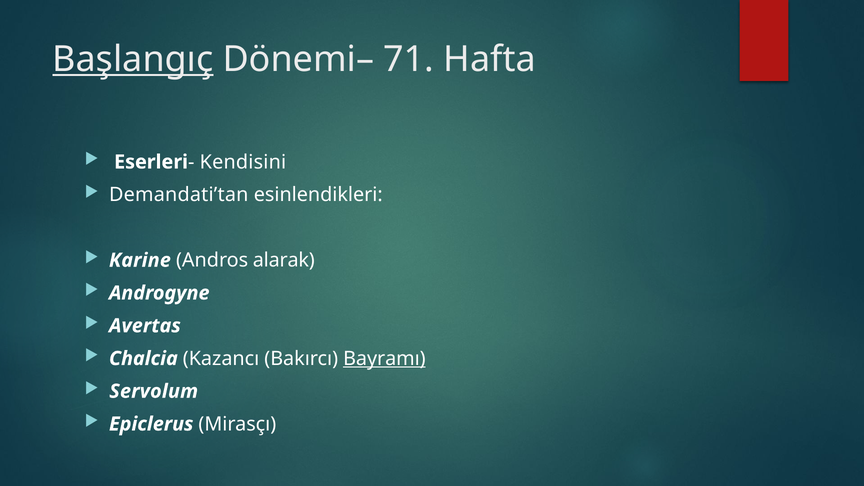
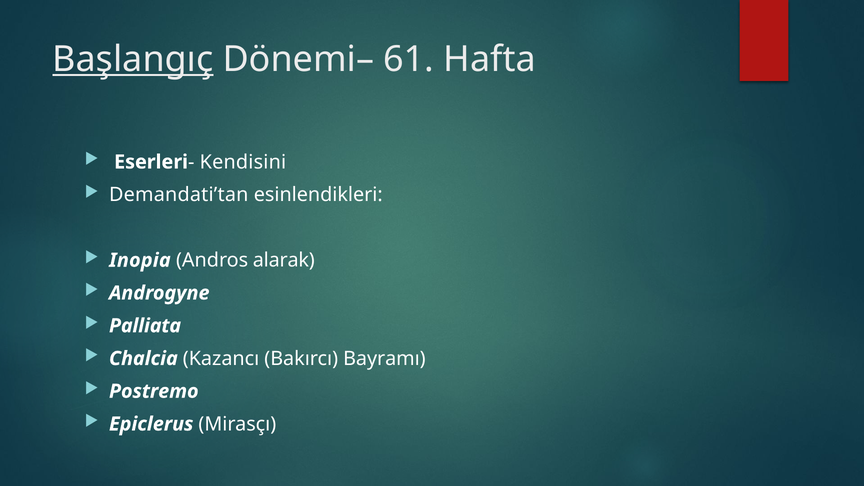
71: 71 -> 61
Karine: Karine -> Inopia
Avertas: Avertas -> Palliata
Bayramı underline: present -> none
Servolum: Servolum -> Postremo
